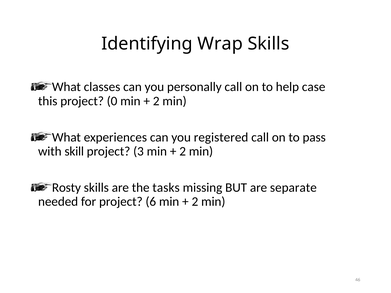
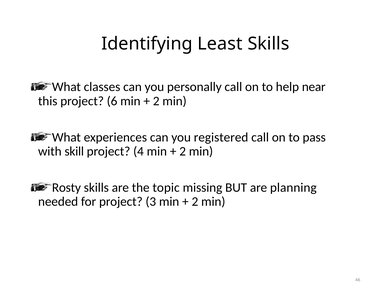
Wrap: Wrap -> Least
case: case -> near
0: 0 -> 6
3: 3 -> 4
tasks: tasks -> topic
separate: separate -> planning
6: 6 -> 3
